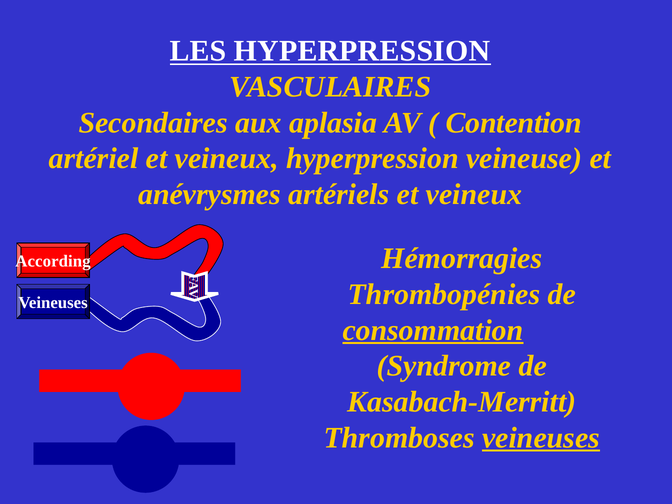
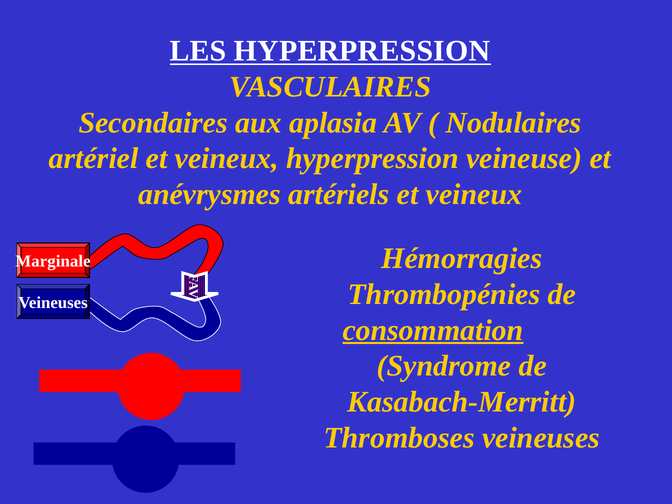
Contention: Contention -> Nodulaires
According: According -> Marginale
veineuses at (541, 438) underline: present -> none
